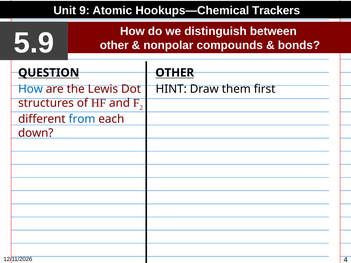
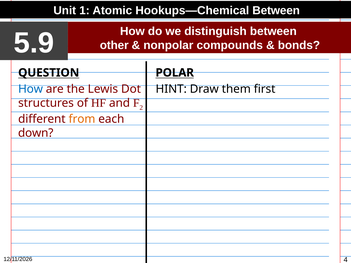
9: 9 -> 1
Hookups—Chemical Trackers: Trackers -> Between
OTHER at (175, 73): OTHER -> POLAR
from colour: blue -> orange
